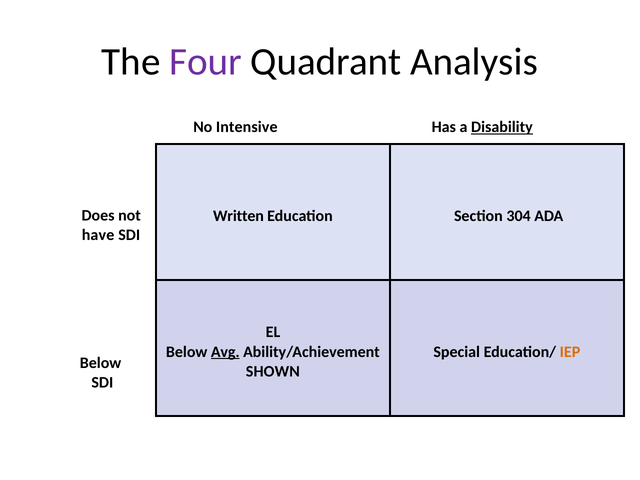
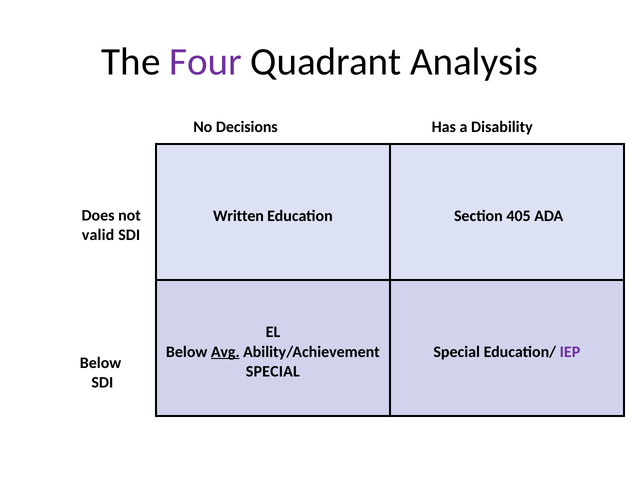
Intensive: Intensive -> Decisions
Disability underline: present -> none
304: 304 -> 405
have: have -> valid
IEP colour: orange -> purple
SHOWN at (273, 371): SHOWN -> SPECIAL
